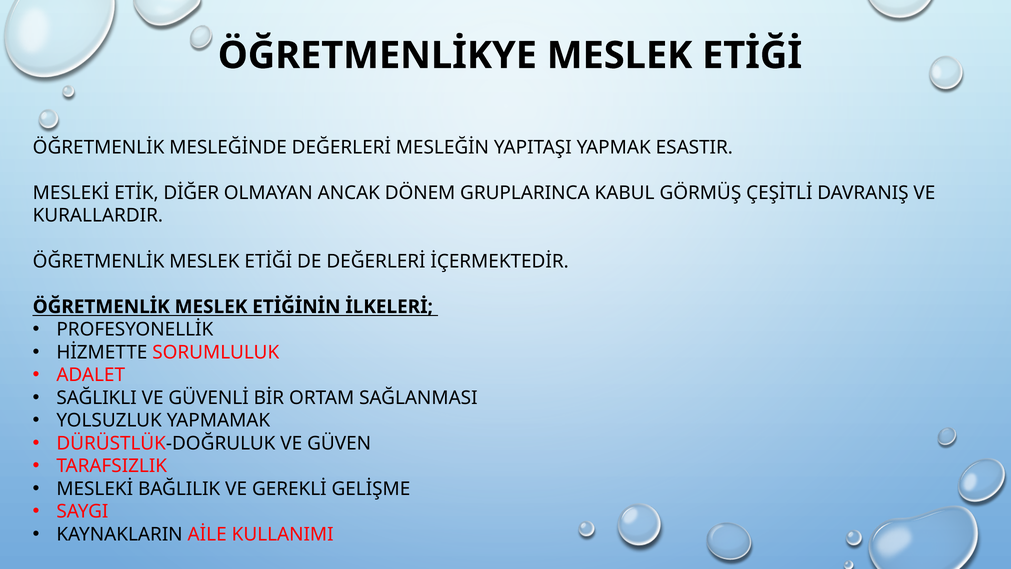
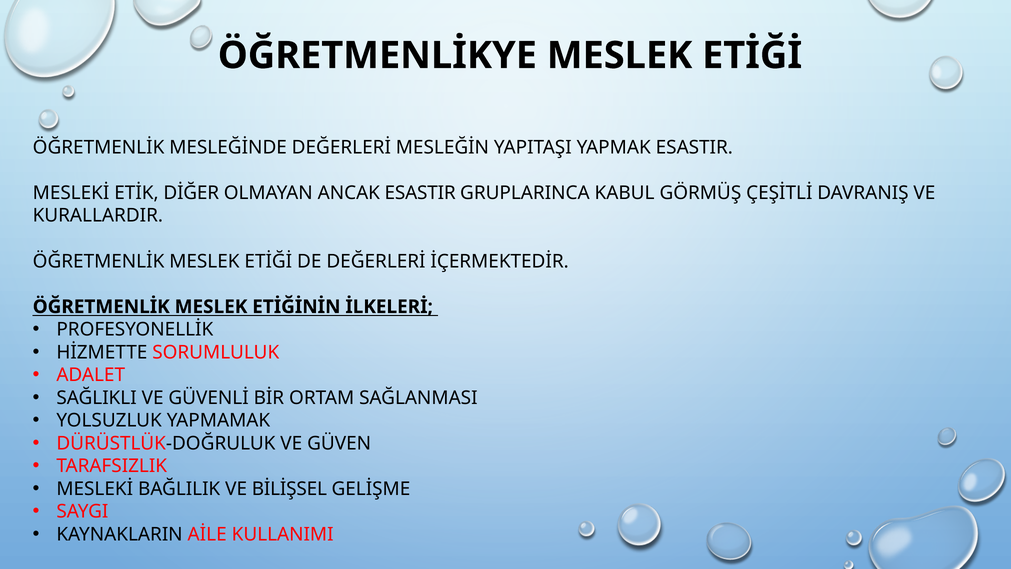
ANCAK DÖNEM: DÖNEM -> ESASTIR
GEREKLİ: GEREKLİ -> BİLİŞSEL
